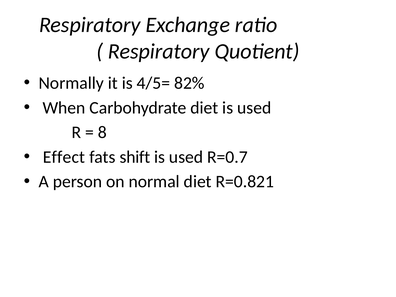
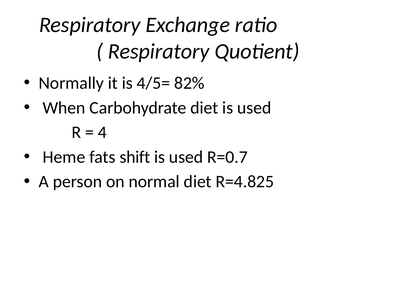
8: 8 -> 4
Effect: Effect -> Heme
R=0.821: R=0.821 -> R=4.825
